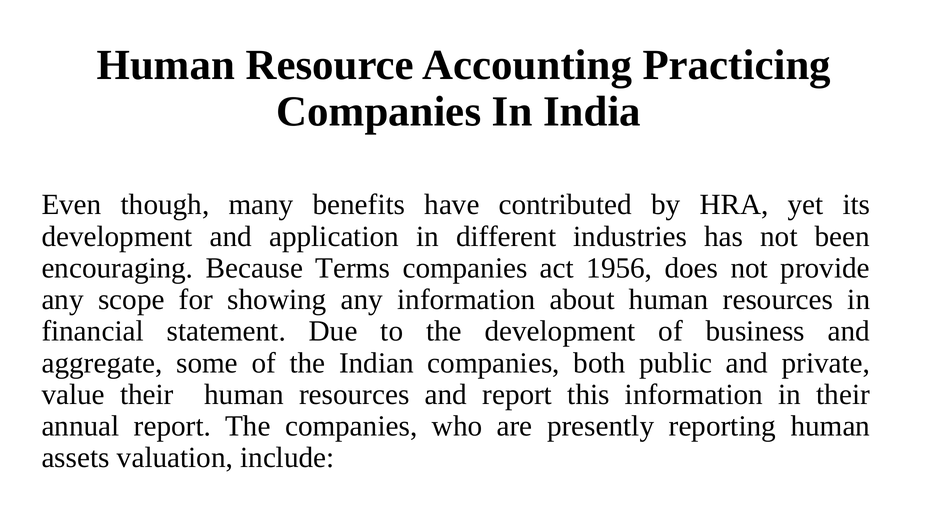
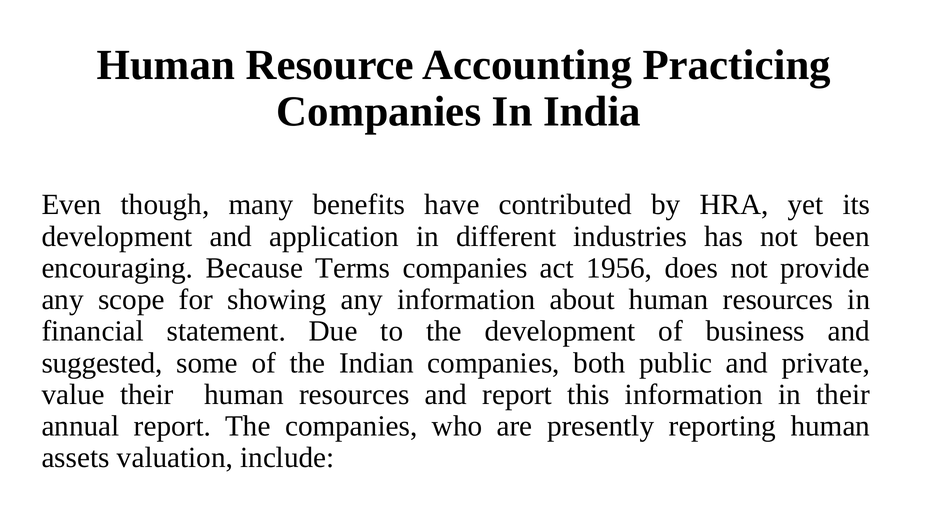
aggregate: aggregate -> suggested
